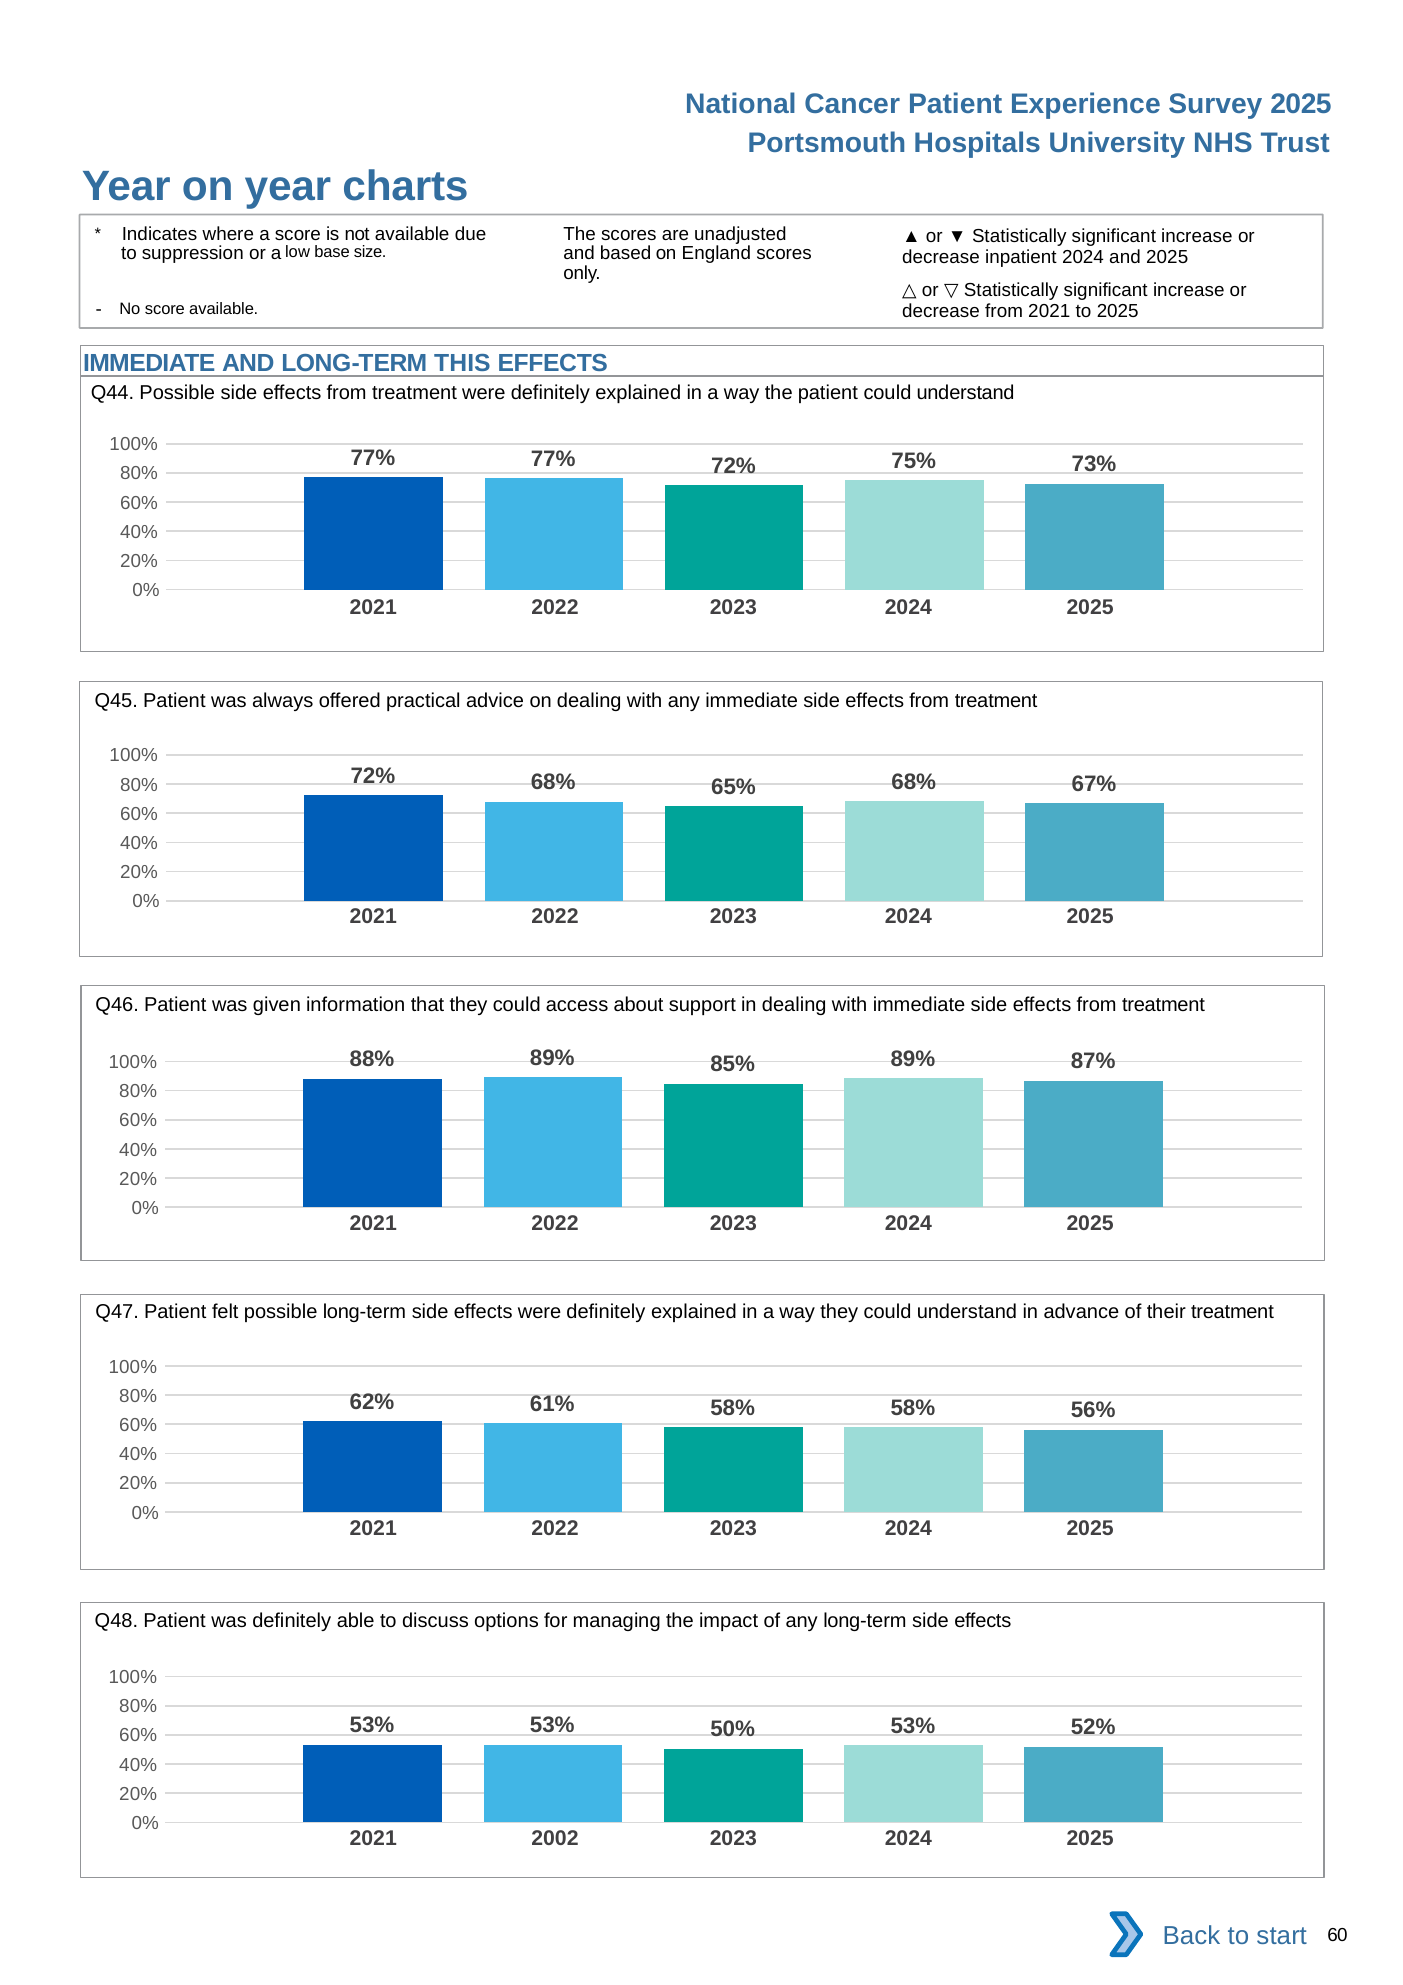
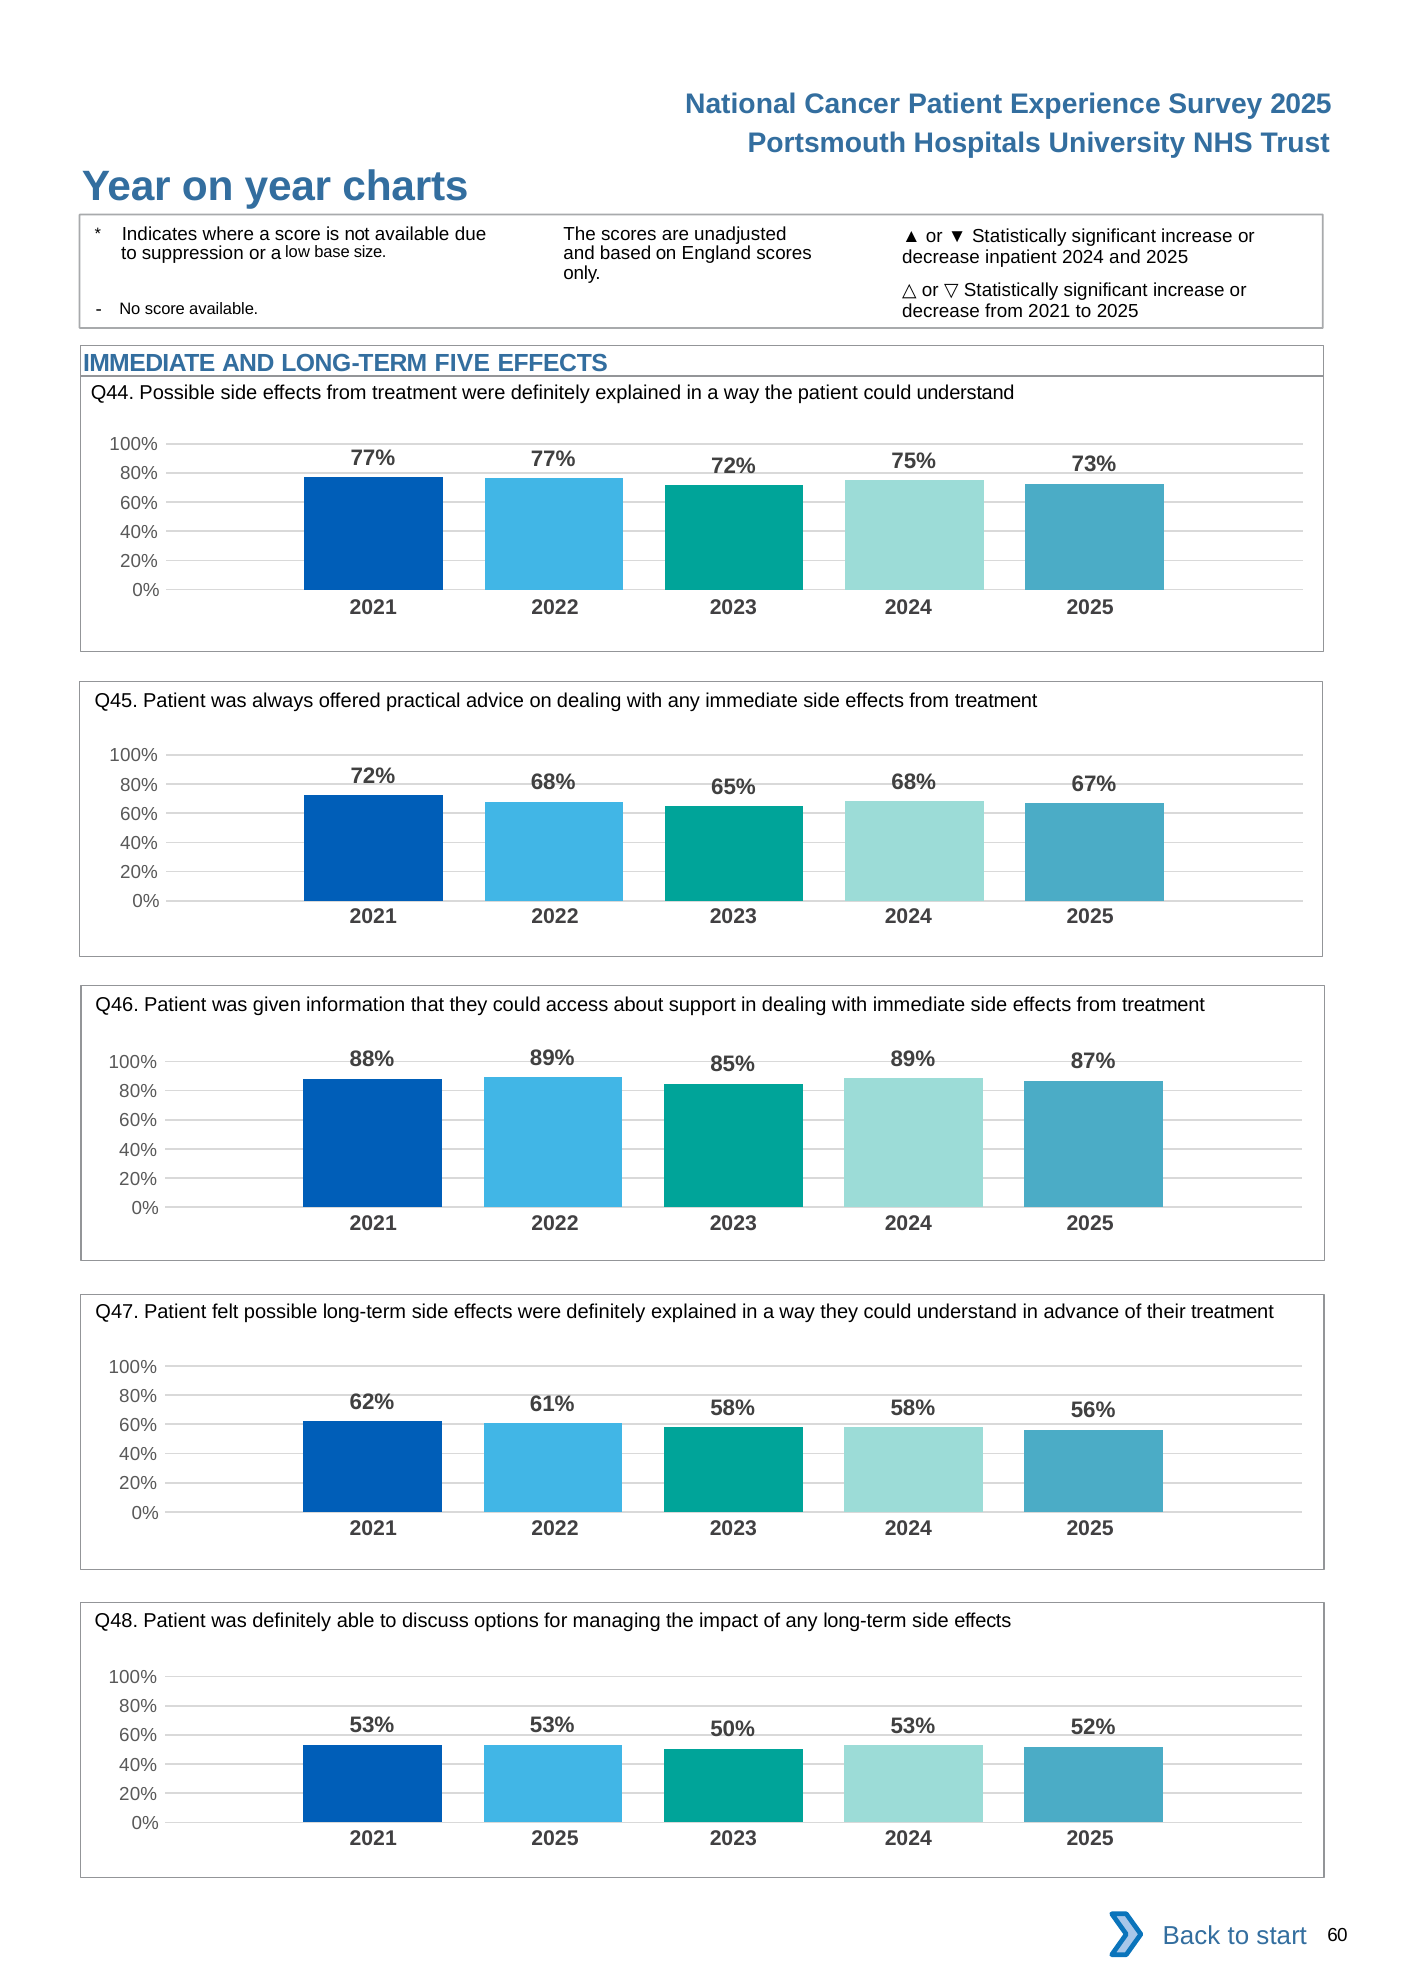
THIS: THIS -> FIVE
2021 2002: 2002 -> 2025
